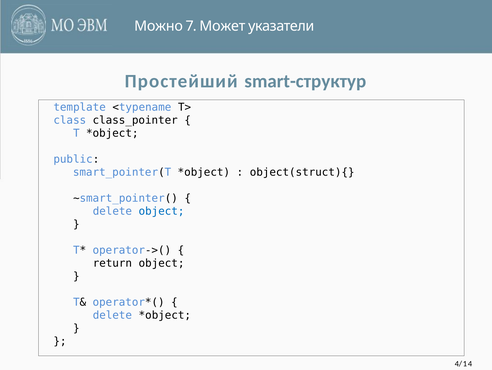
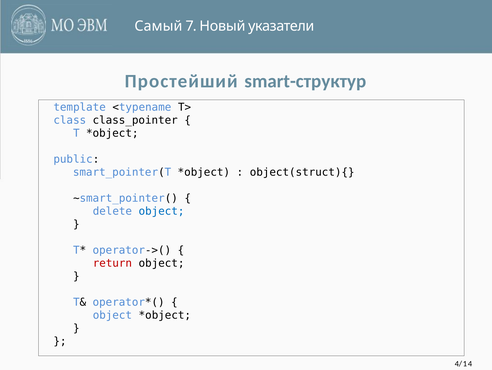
Можно: Можно -> Самый
Может: Может -> Новый
return colour: black -> red
delete at (112, 315): delete -> object
